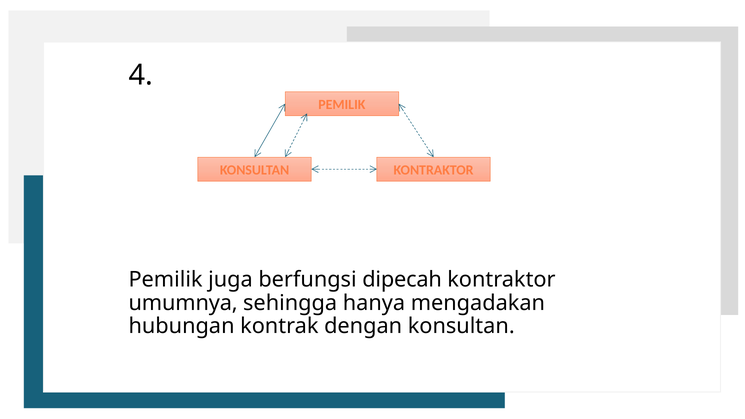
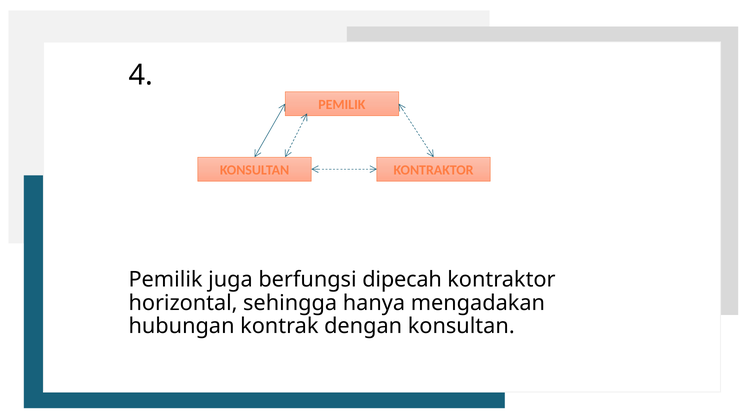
umumnya: umumnya -> horizontal
